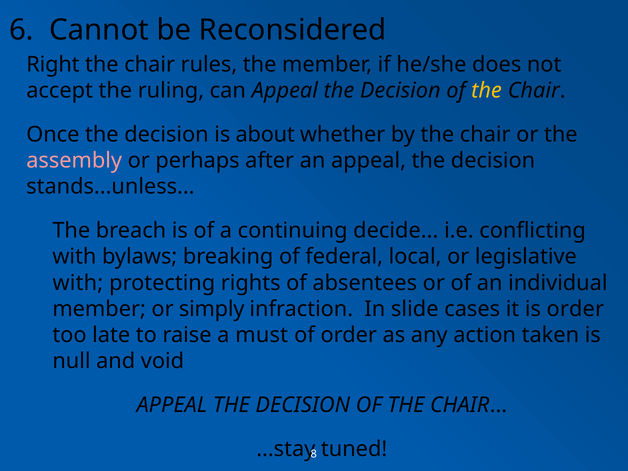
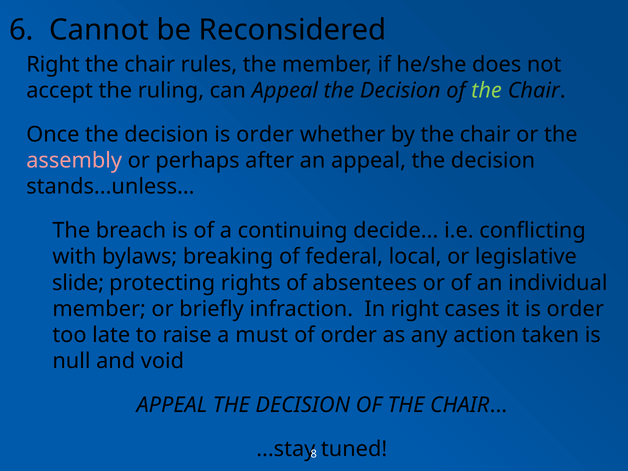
the at (487, 91) colour: yellow -> light green
decision is about: about -> order
with at (78, 283): with -> slide
simply: simply -> briefly
In slide: slide -> right
